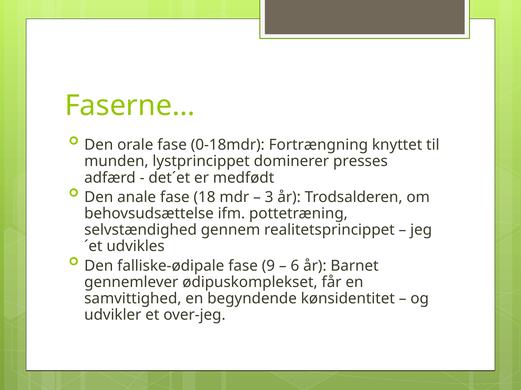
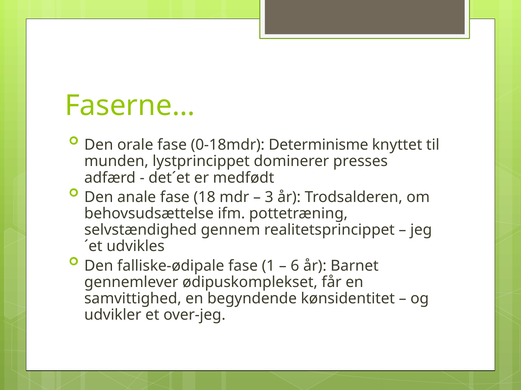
Fortrængning: Fortrængning -> Determinisme
9: 9 -> 1
